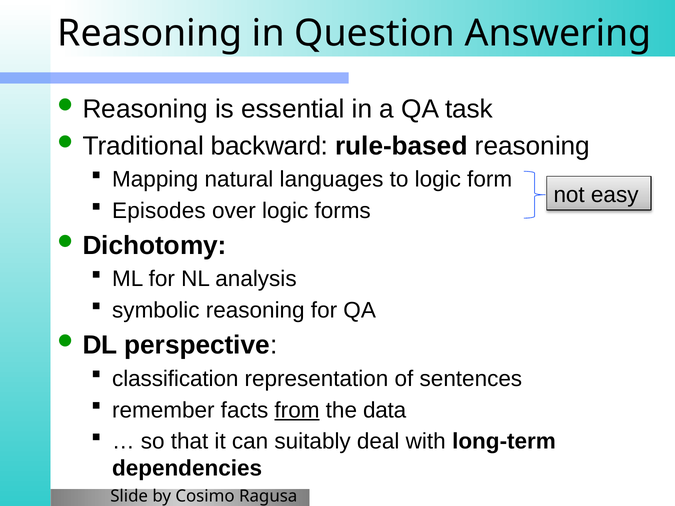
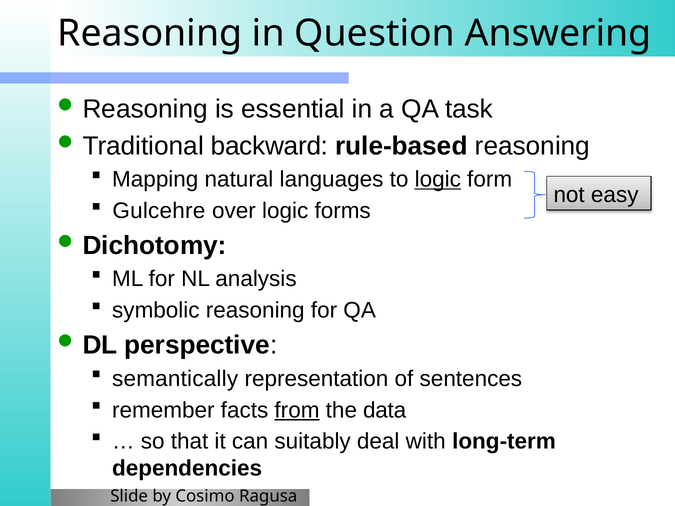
logic at (438, 179) underline: none -> present
Episodes: Episodes -> Gulcehre
classification: classification -> semantically
